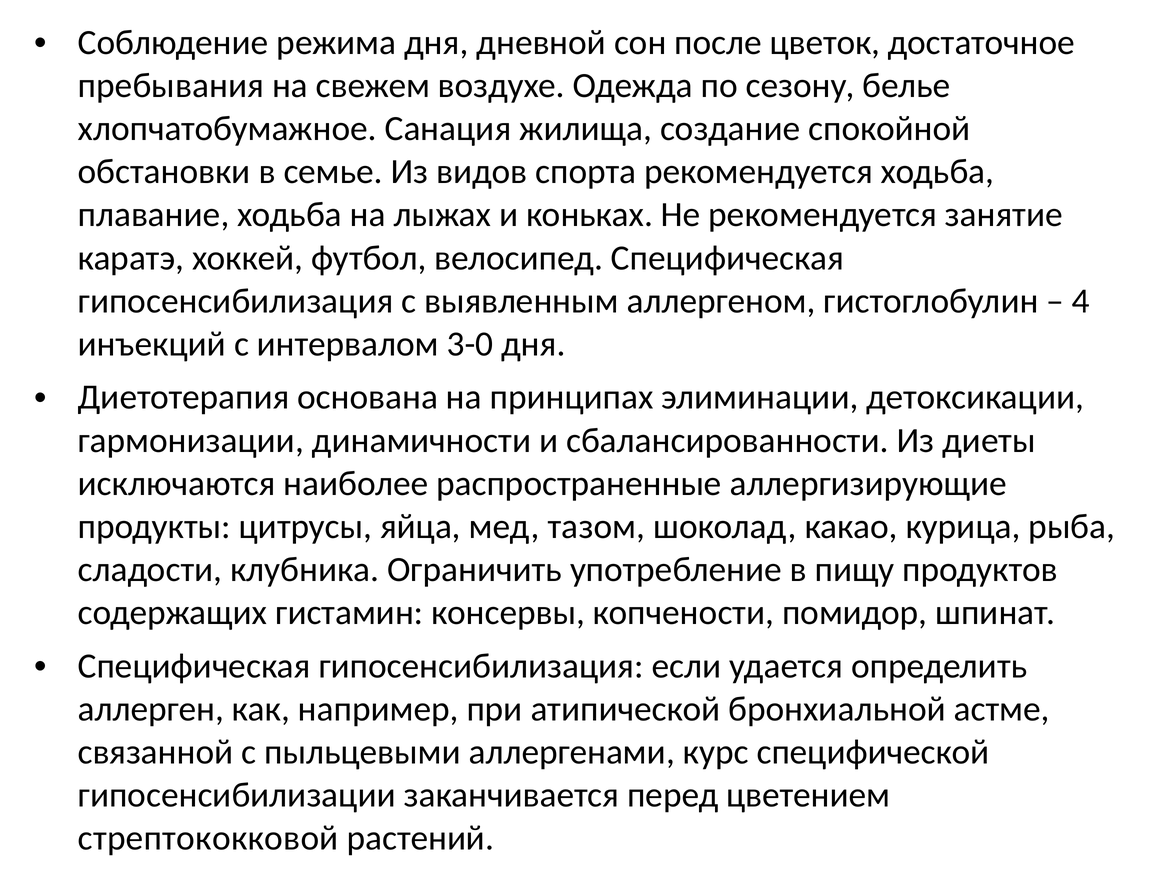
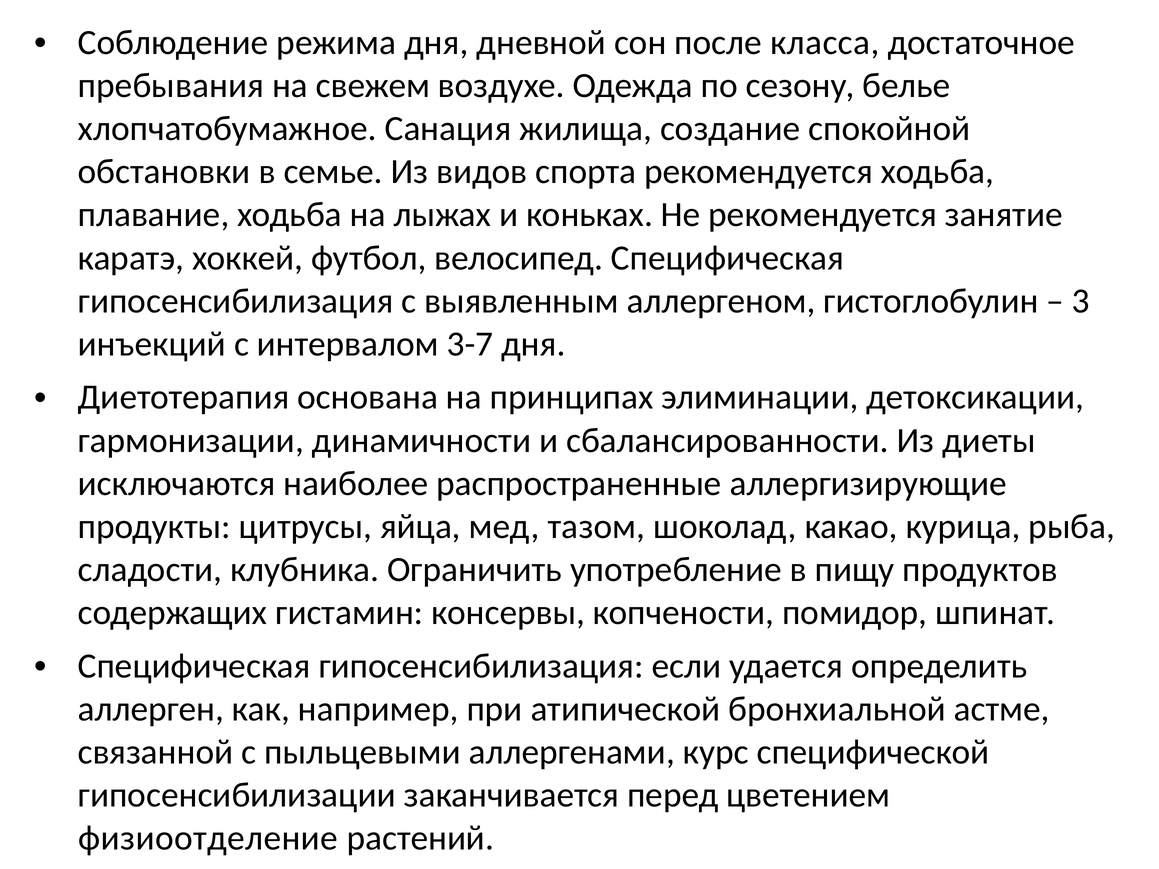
цветок: цветок -> класса
4: 4 -> 3
3-0: 3-0 -> 3-7
стрептококковой: стрептококковой -> физиоотделение
